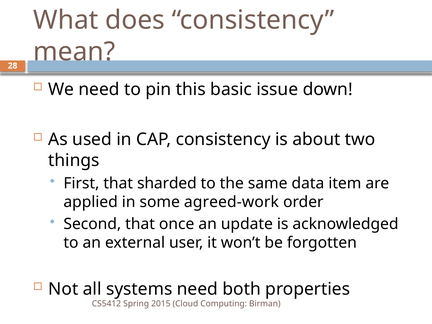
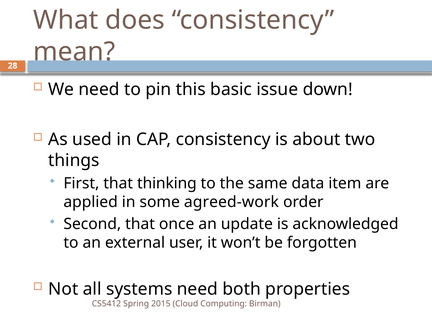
sharded: sharded -> thinking
